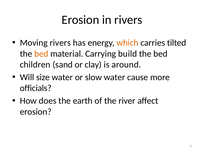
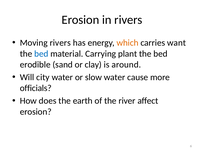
tilted: tilted -> want
bed at (41, 54) colour: orange -> blue
build: build -> plant
children: children -> erodible
size: size -> city
